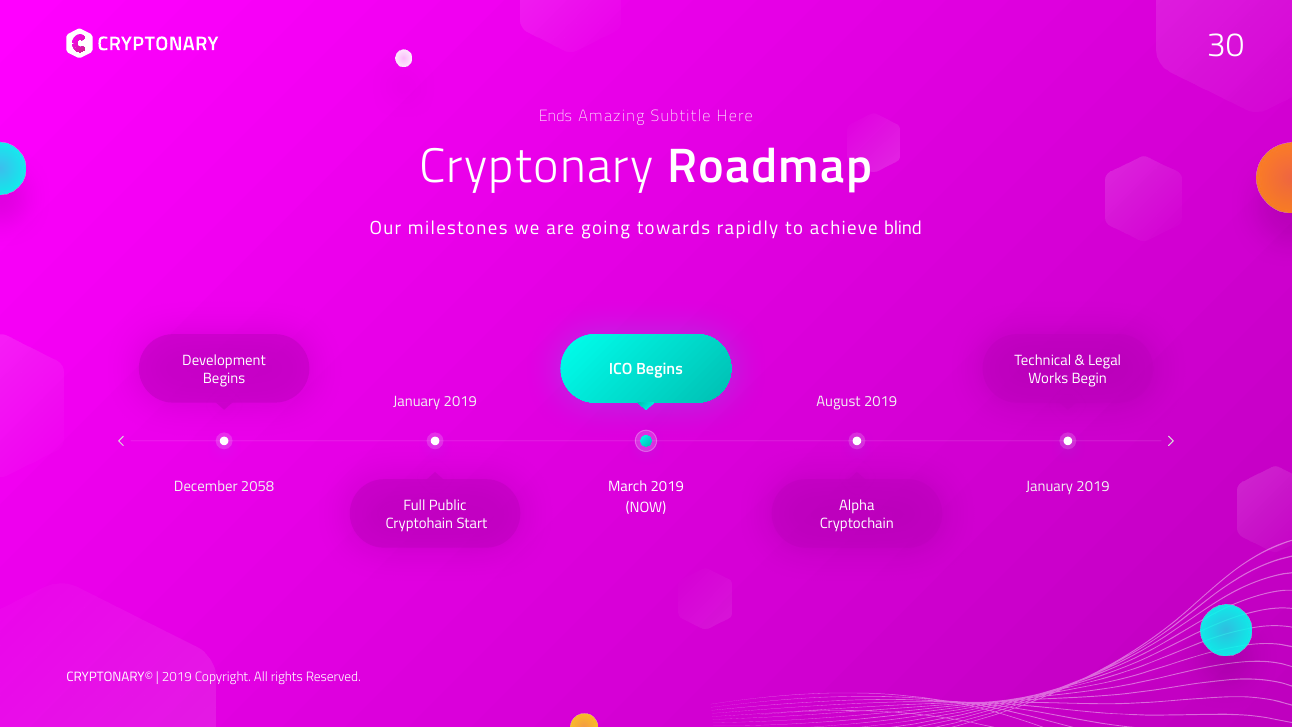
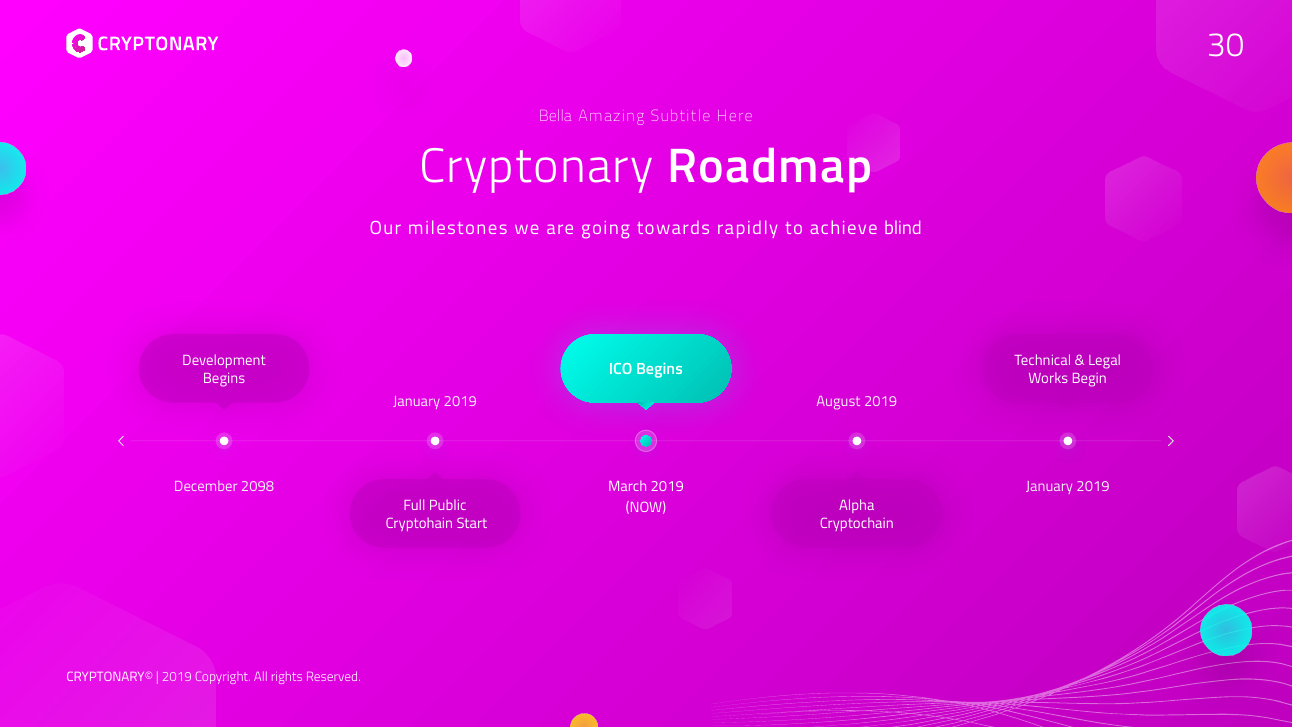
Ends: Ends -> Bella
2058: 2058 -> 2098
